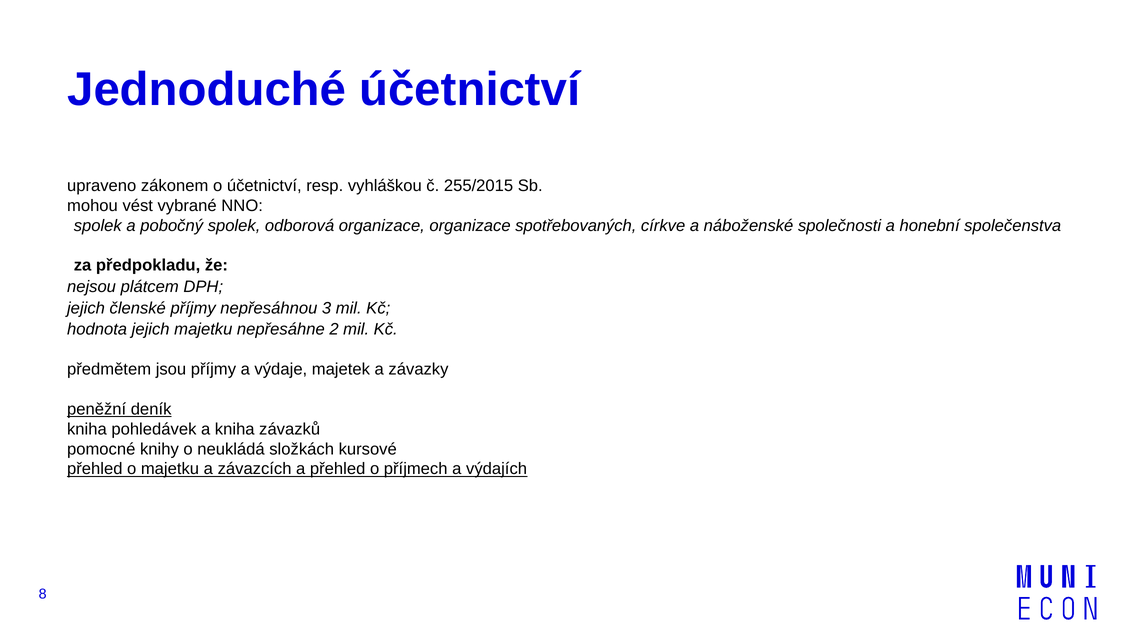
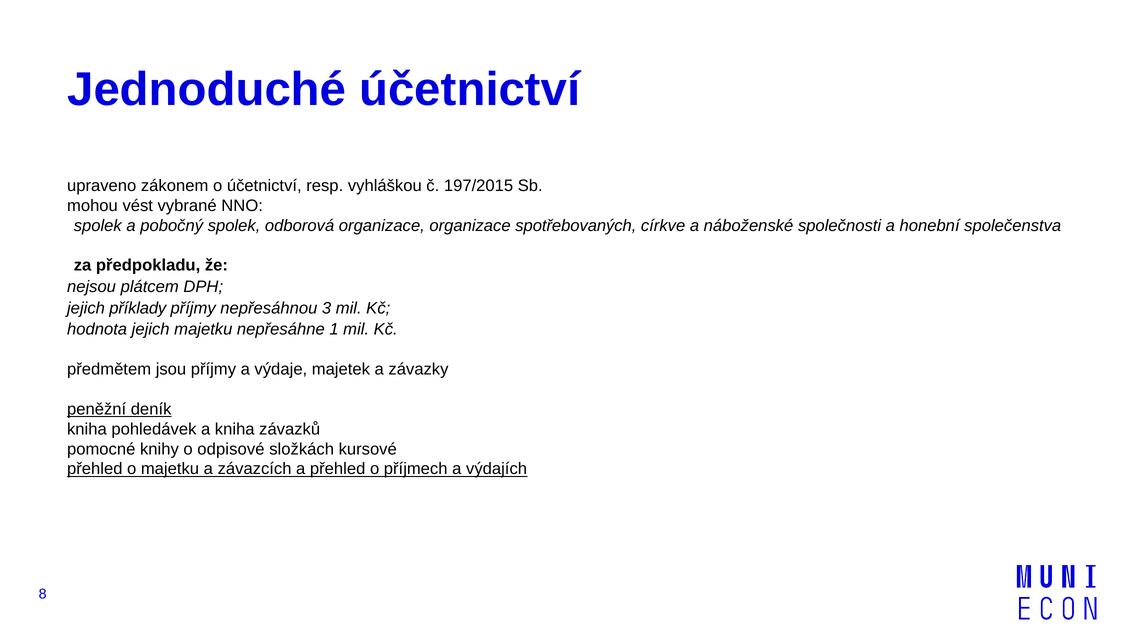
255/2015: 255/2015 -> 197/2015
členské: členské -> příklady
2: 2 -> 1
neukládá: neukládá -> odpisové
